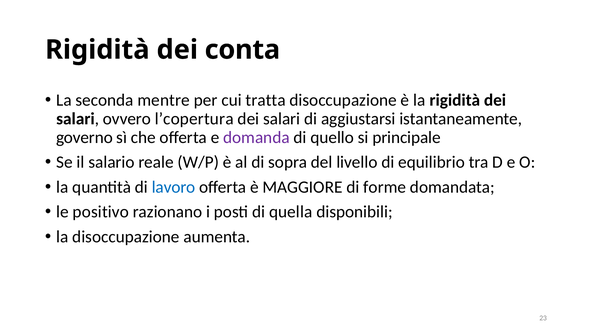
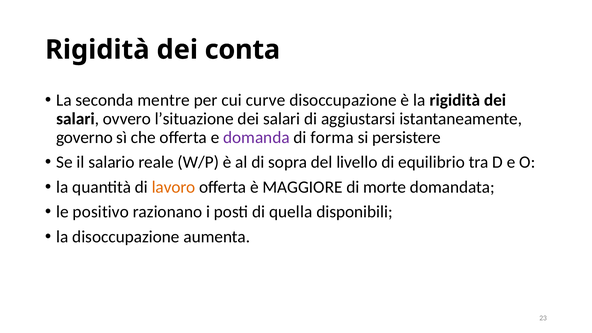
tratta: tratta -> curve
l’copertura: l’copertura -> l’situazione
quello: quello -> forma
principale: principale -> persistere
lavoro colour: blue -> orange
forme: forme -> morte
